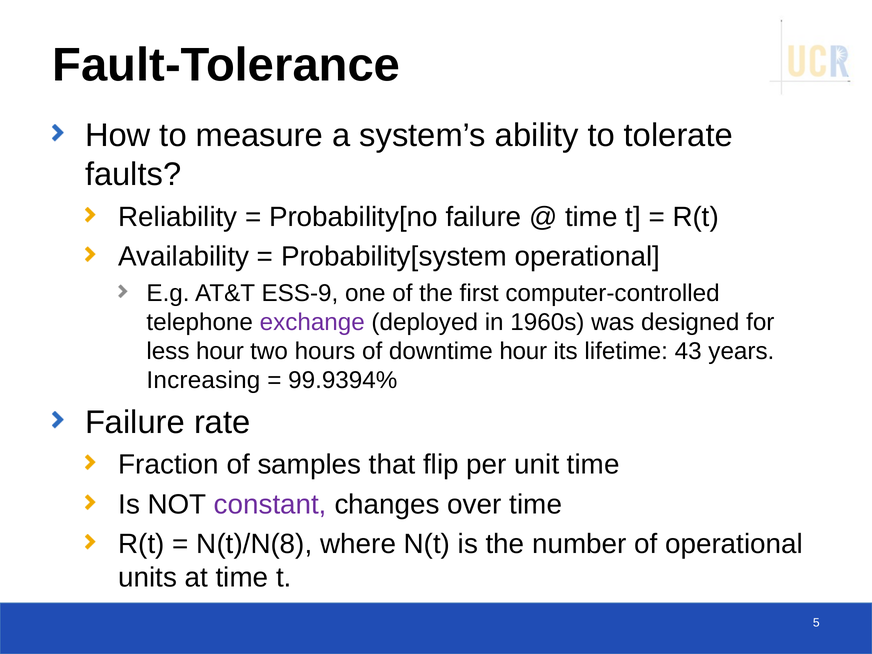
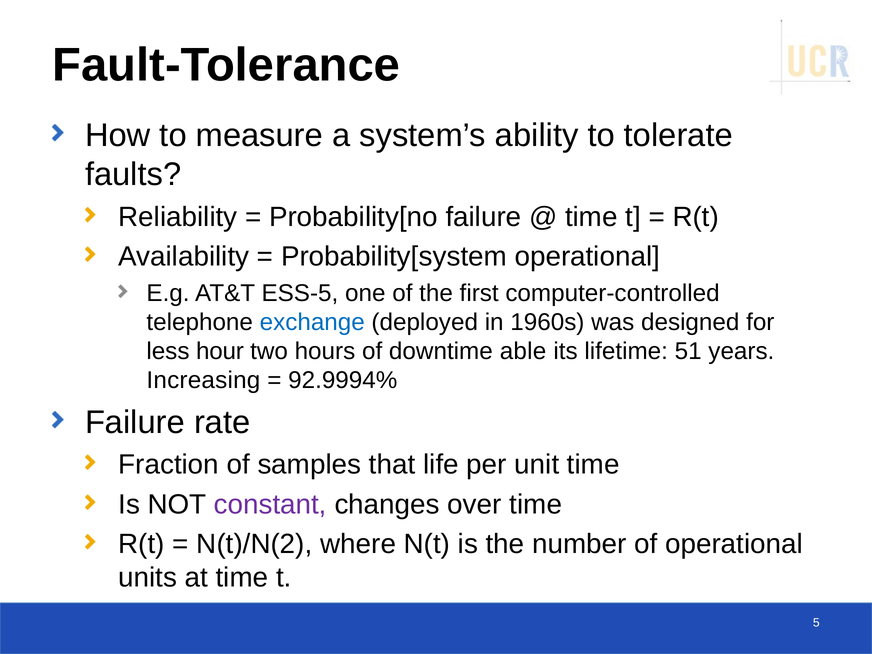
ESS-9: ESS-9 -> ESS-5
exchange colour: purple -> blue
downtime hour: hour -> able
43: 43 -> 51
99.9394%: 99.9394% -> 92.9994%
flip: flip -> life
N(t)/N(8: N(t)/N(8 -> N(t)/N(2
